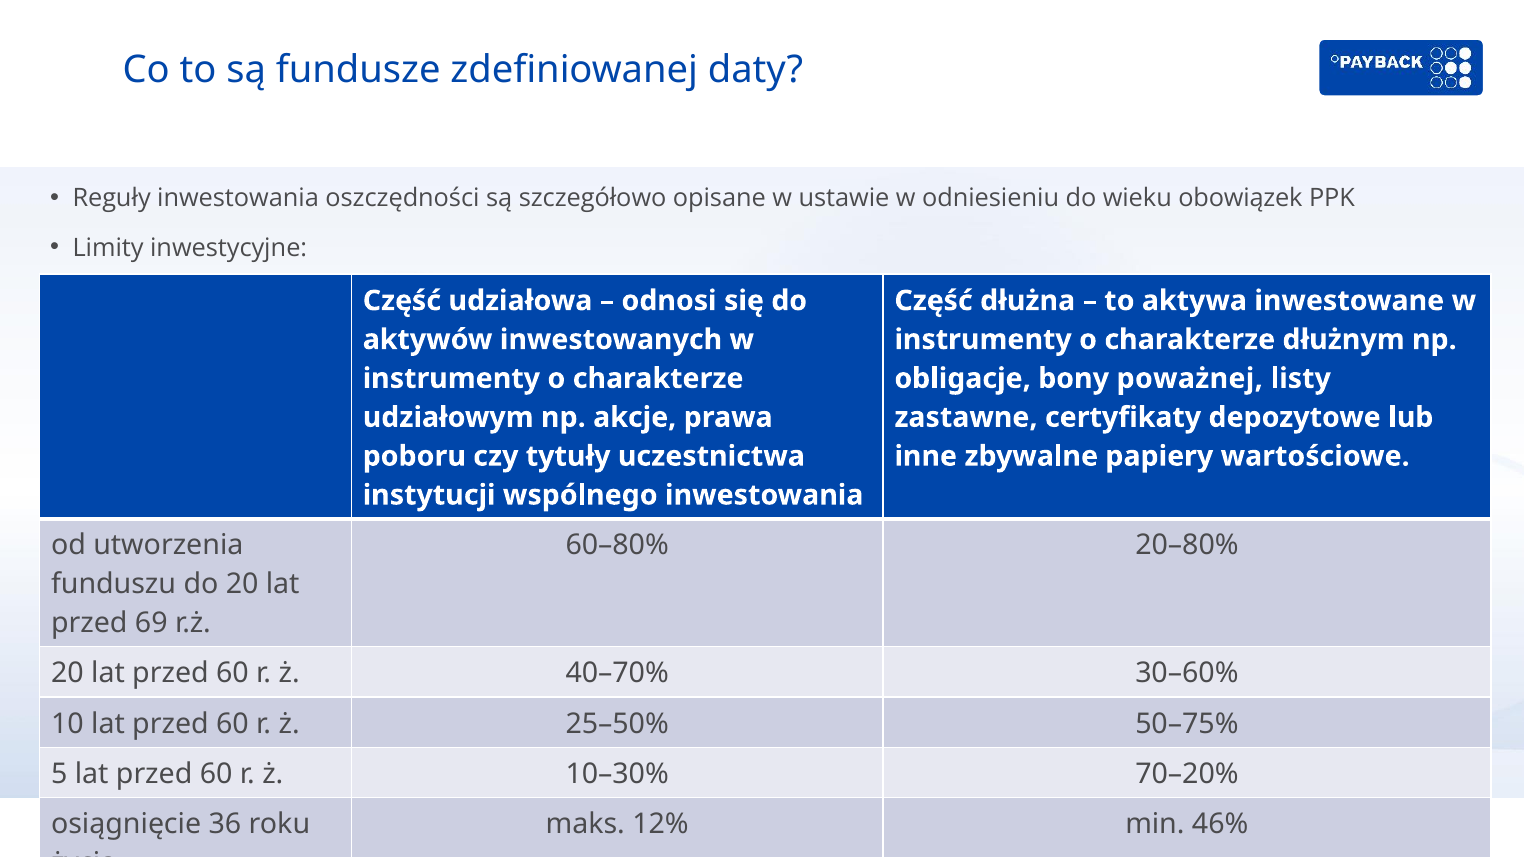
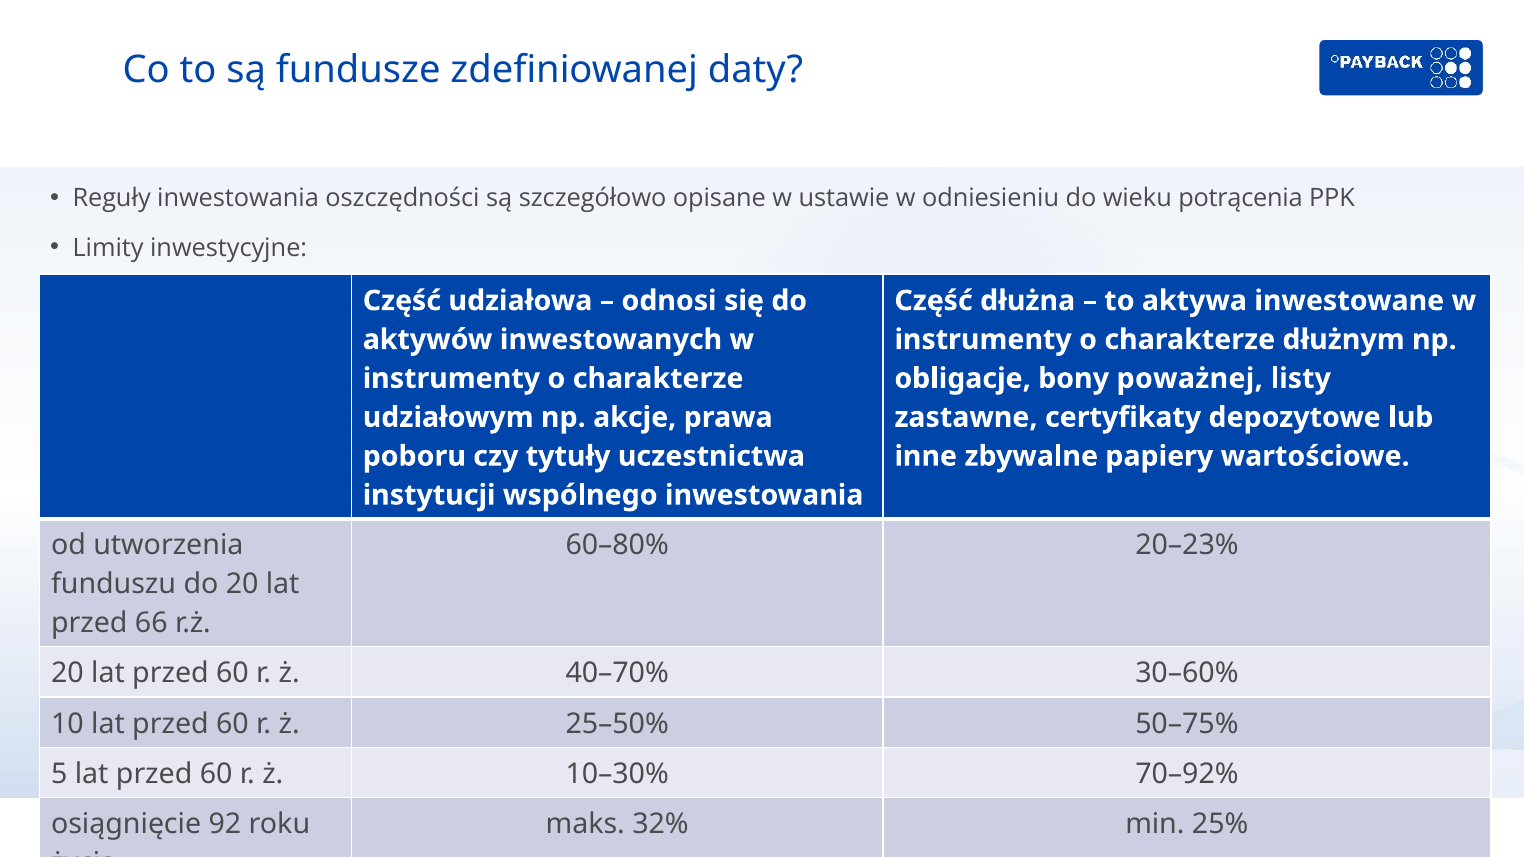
obowiązek: obowiązek -> potrącenia
20–80%: 20–80% -> 20–23%
69: 69 -> 66
70–20%: 70–20% -> 70–92%
36: 36 -> 92
12%: 12% -> 32%
46%: 46% -> 25%
